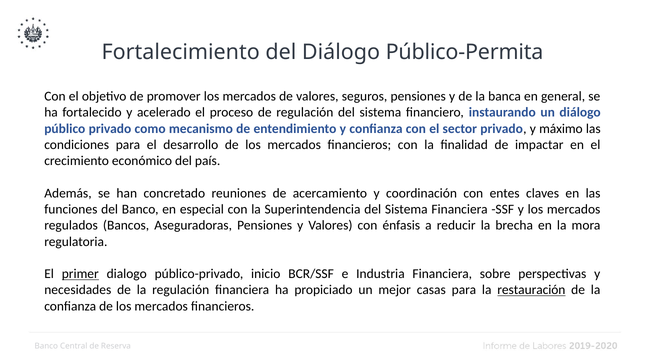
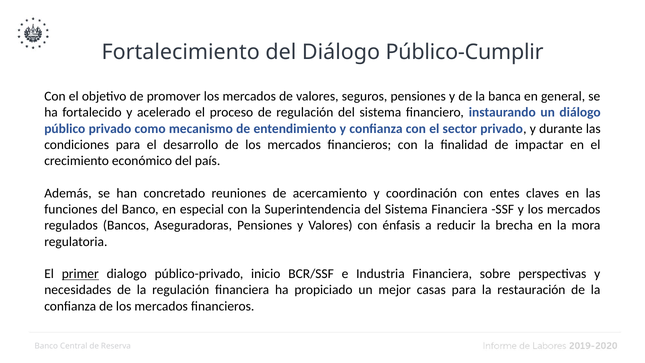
Público-Permita: Público-Permita -> Público-Cumplir
máximo: máximo -> durante
restauración underline: present -> none
